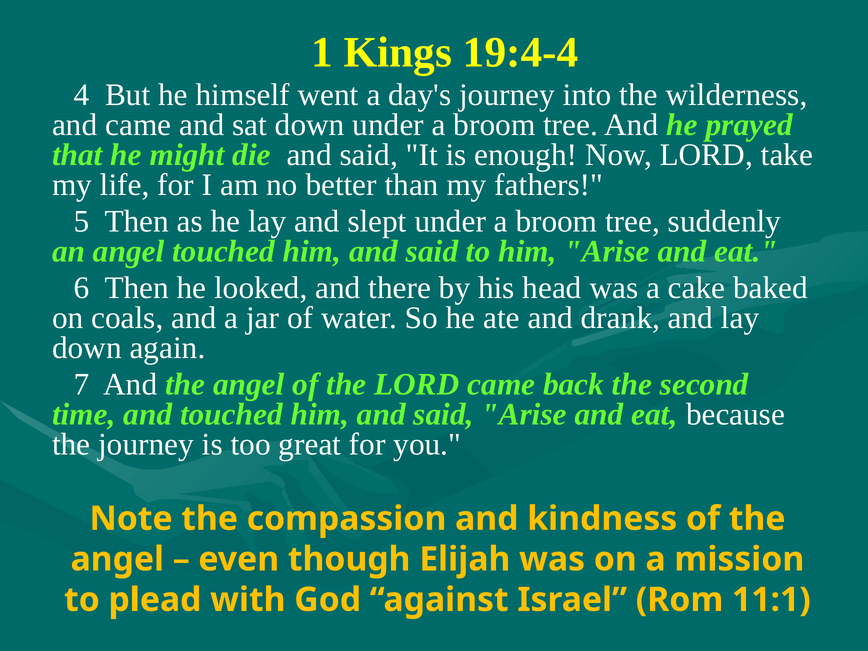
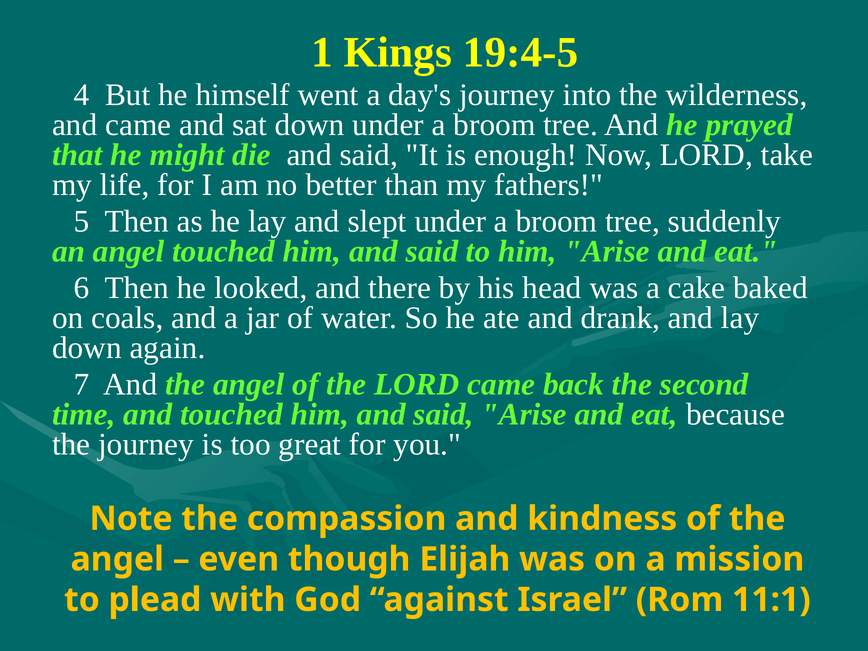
19:4-4: 19:4-4 -> 19:4-5
